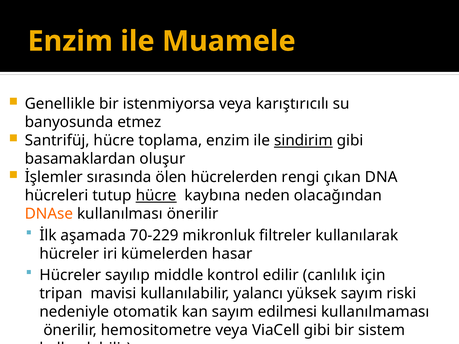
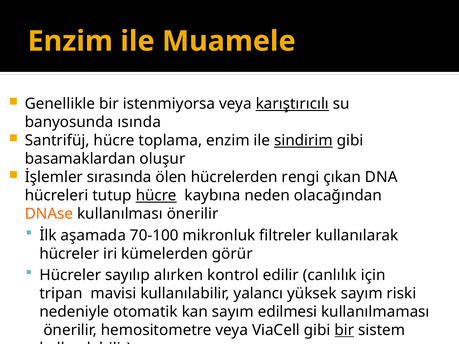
karıştırıcılı underline: none -> present
etmez: etmez -> ısında
70-229: 70-229 -> 70-100
hasar: hasar -> görür
middle: middle -> alırken
bir at (344, 330) underline: none -> present
